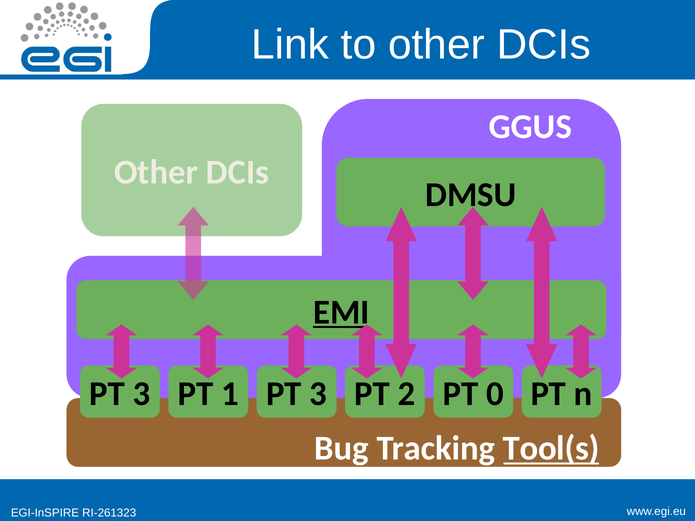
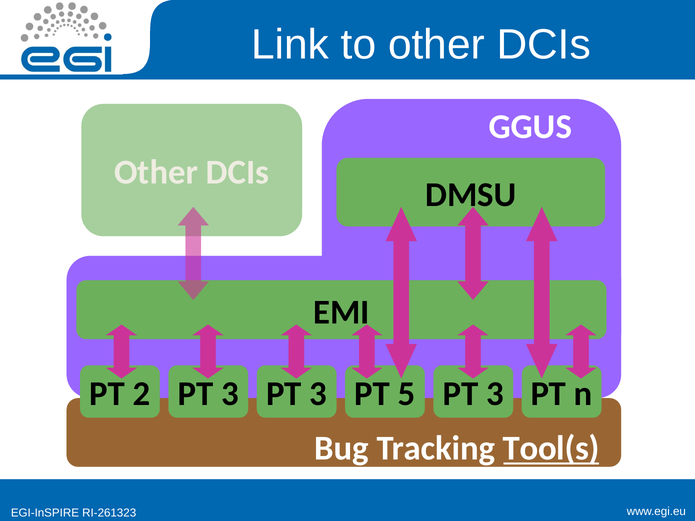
EMI underline: present -> none
3 at (142, 394): 3 -> 2
1 at (230, 394): 1 -> 3
2: 2 -> 5
0 at (495, 394): 0 -> 3
